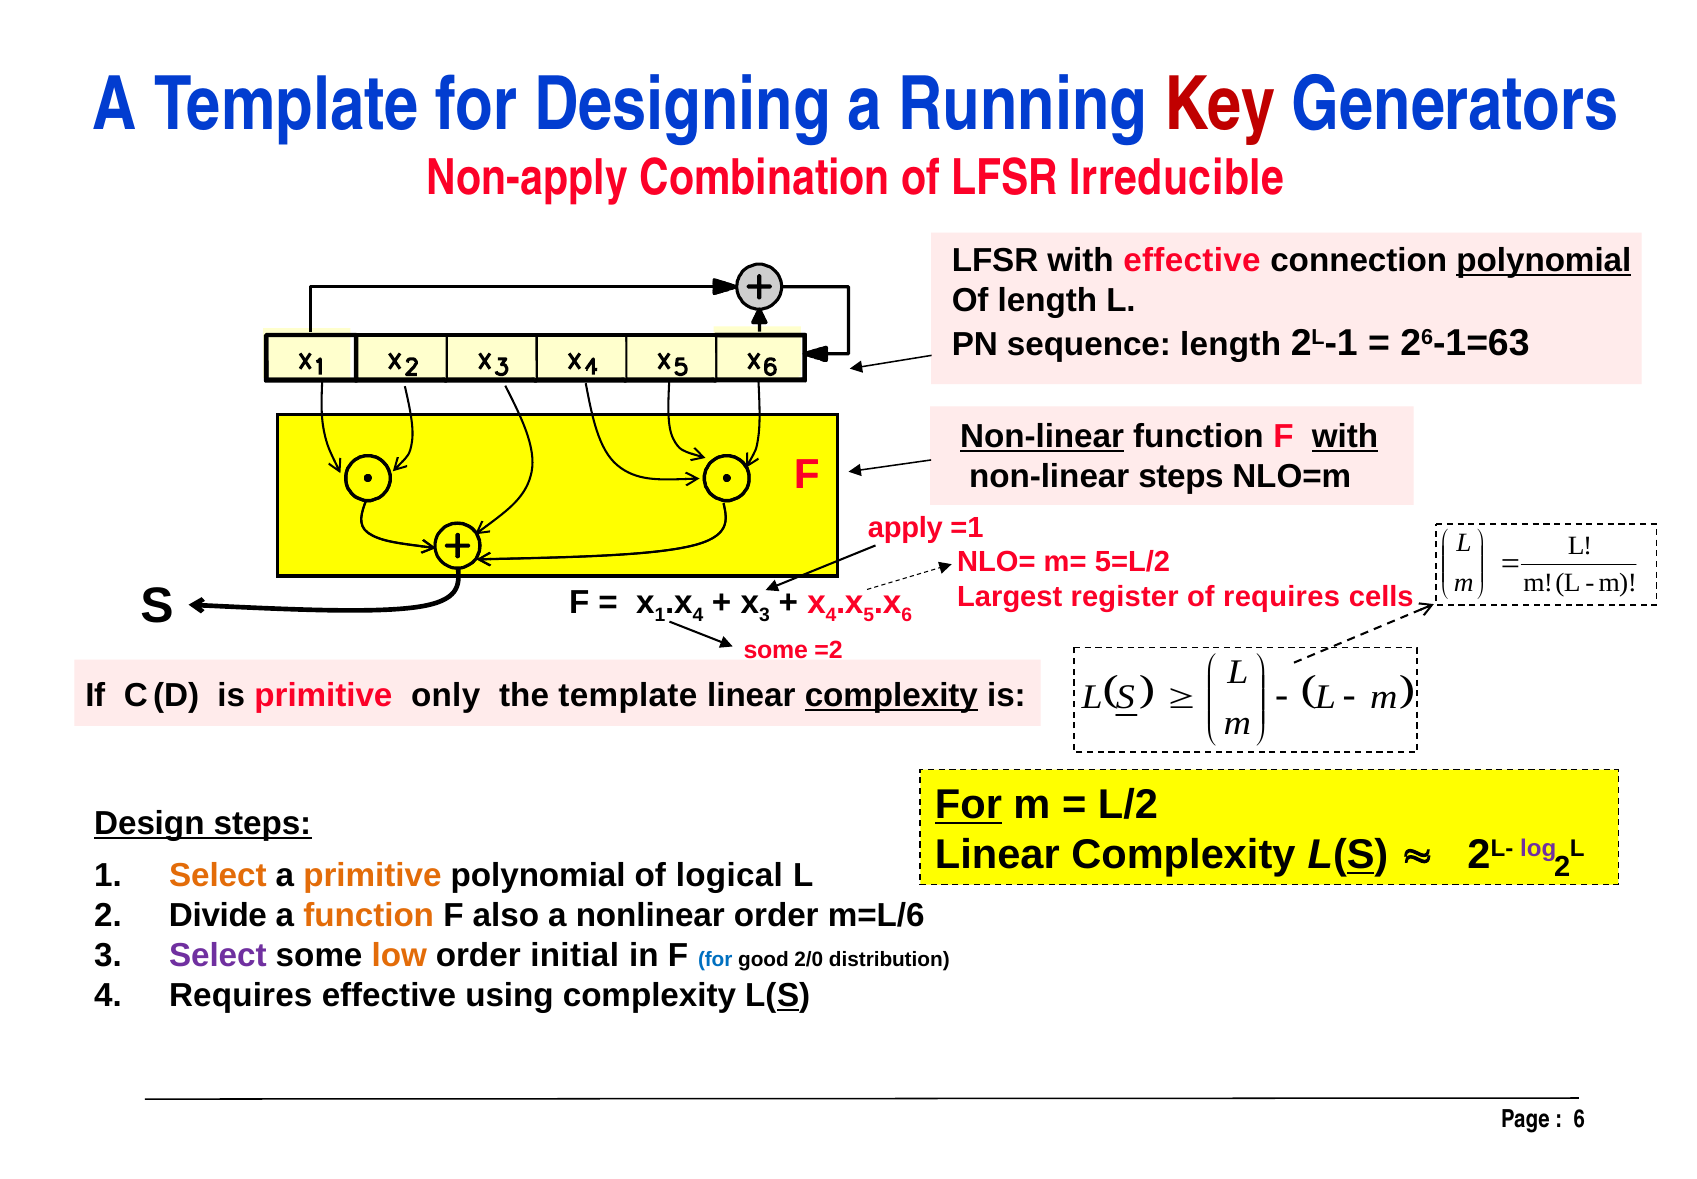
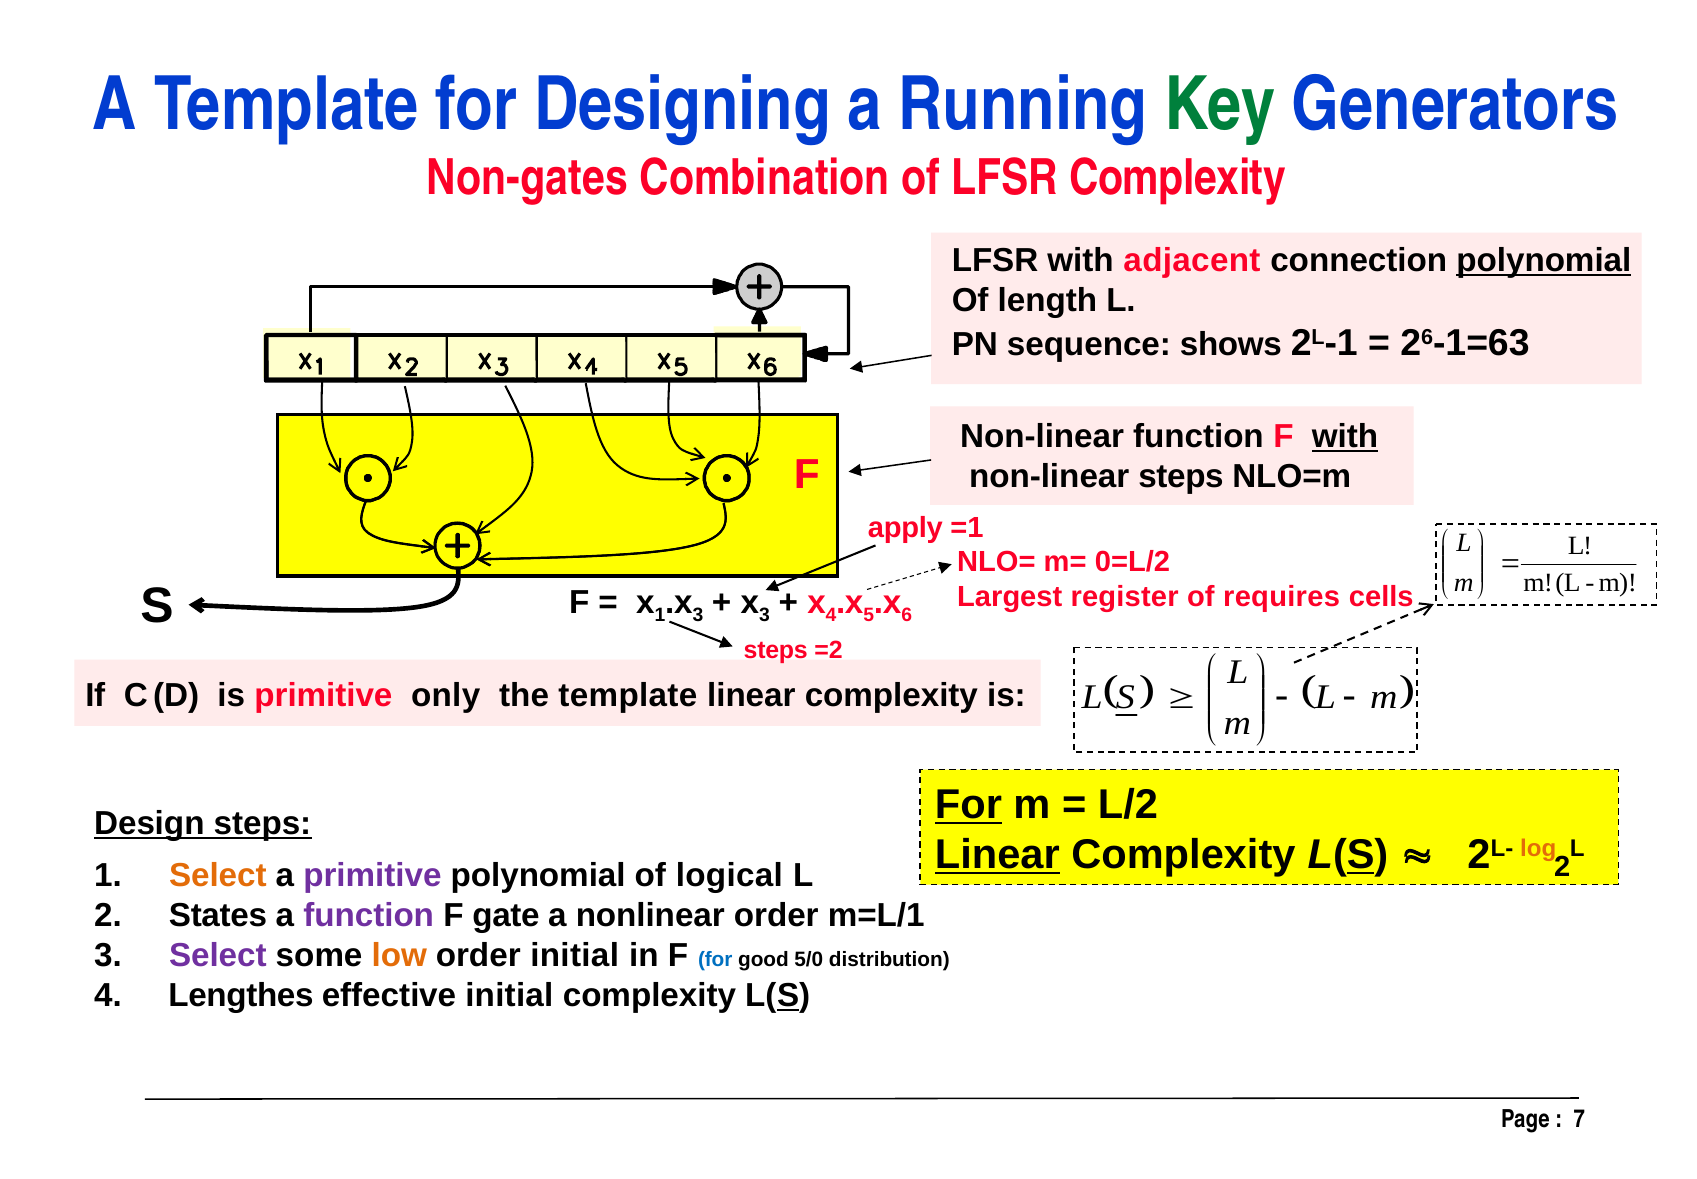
Key colour: red -> green
Non-apply: Non-apply -> Non-gates
LFSR Irreducible: Irreducible -> Complexity
with effective: effective -> adjacent
sequence length: length -> shows
Non-linear at (1042, 436) underline: present -> none
5=L/2: 5=L/2 -> 0=L/2
4 at (698, 615): 4 -> 3
some at (776, 650): some -> steps
complexity at (891, 696) underline: present -> none
Linear at (997, 855) underline: none -> present
log colour: purple -> orange
primitive at (372, 876) colour: orange -> purple
Divide: Divide -> States
function at (369, 916) colour: orange -> purple
also: also -> gate
m=L/6: m=L/6 -> m=L/1
2/0: 2/0 -> 5/0
Requires at (241, 996): Requires -> Lengthes
effective using: using -> initial
6 at (1579, 1120): 6 -> 7
